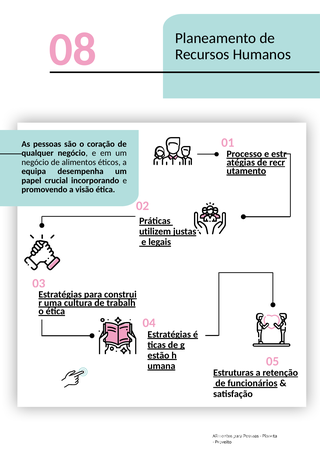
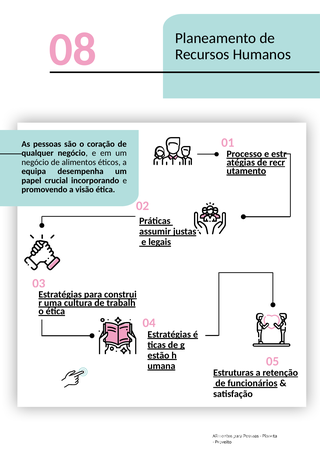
utilizem: utilizem -> assumir
